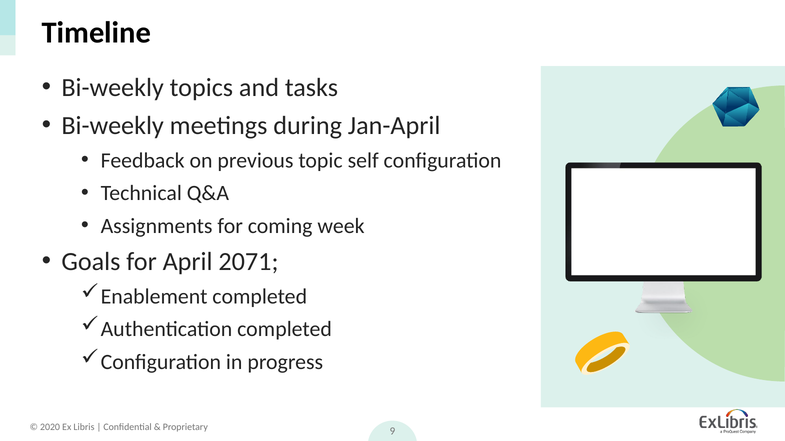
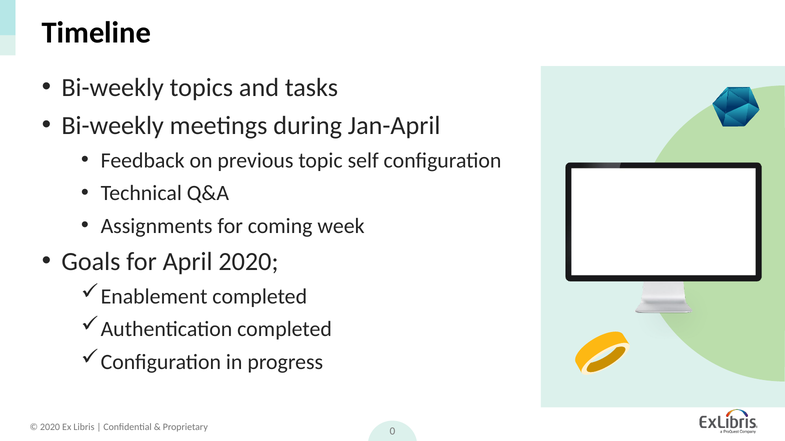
April 2071: 2071 -> 2020
9: 9 -> 0
